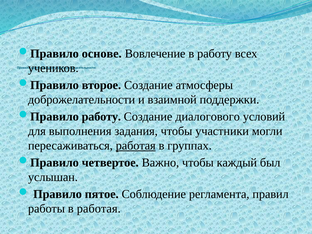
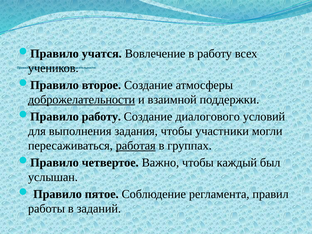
основе: основе -> учатся
доброжелательности underline: none -> present
в работая: работая -> заданий
